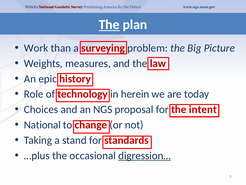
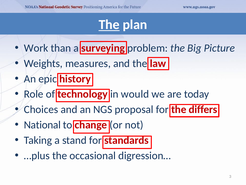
herein: herein -> would
intent: intent -> differs
digression… underline: present -> none
